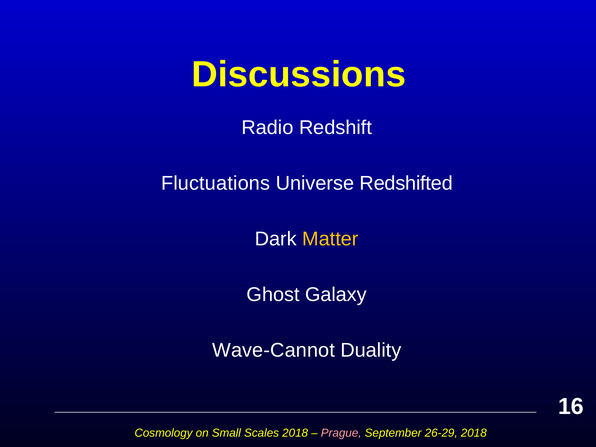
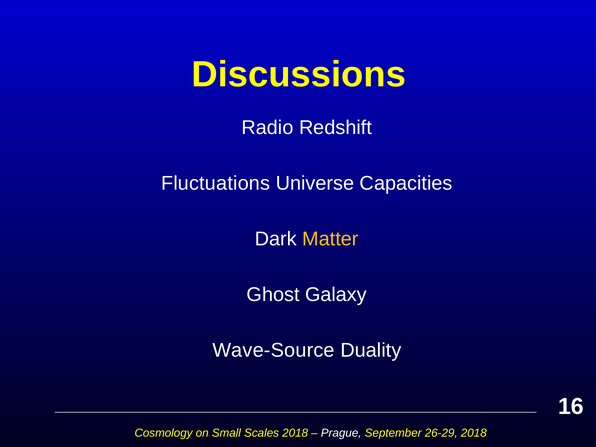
Redshifted: Redshifted -> Capacities
Wave-Cannot: Wave-Cannot -> Wave-Source
Prague colour: pink -> white
